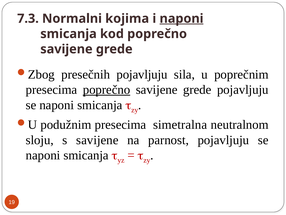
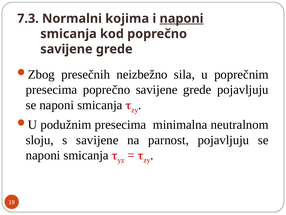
presečnih pojavljuju: pojavljuju -> neizbežno
poprečno at (107, 90) underline: present -> none
simetralna: simetralna -> minimalna
